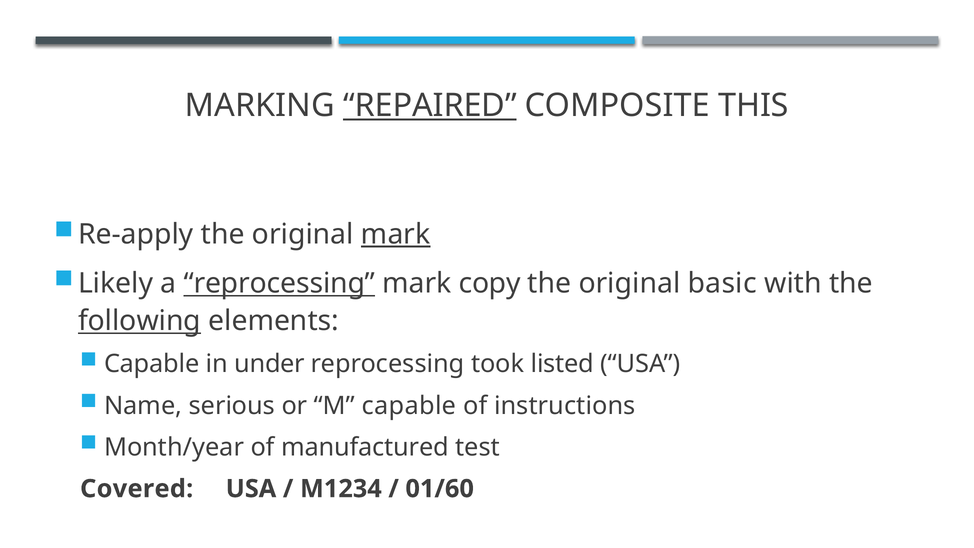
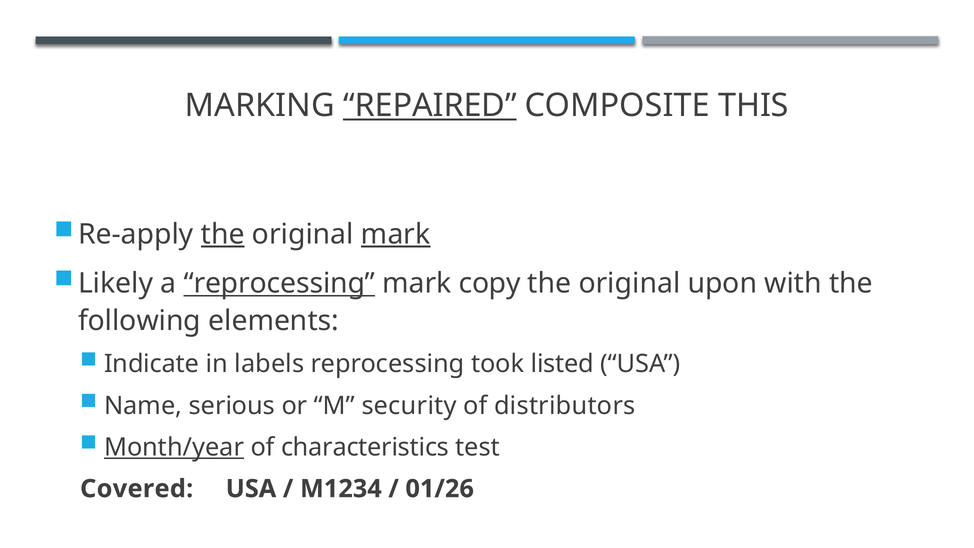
the at (223, 234) underline: none -> present
basic: basic -> upon
following underline: present -> none
Capable at (152, 364): Capable -> Indicate
under: under -> labels
M capable: capable -> security
instructions: instructions -> distributors
Month/year underline: none -> present
manufactured: manufactured -> characteristics
01/60: 01/60 -> 01/26
